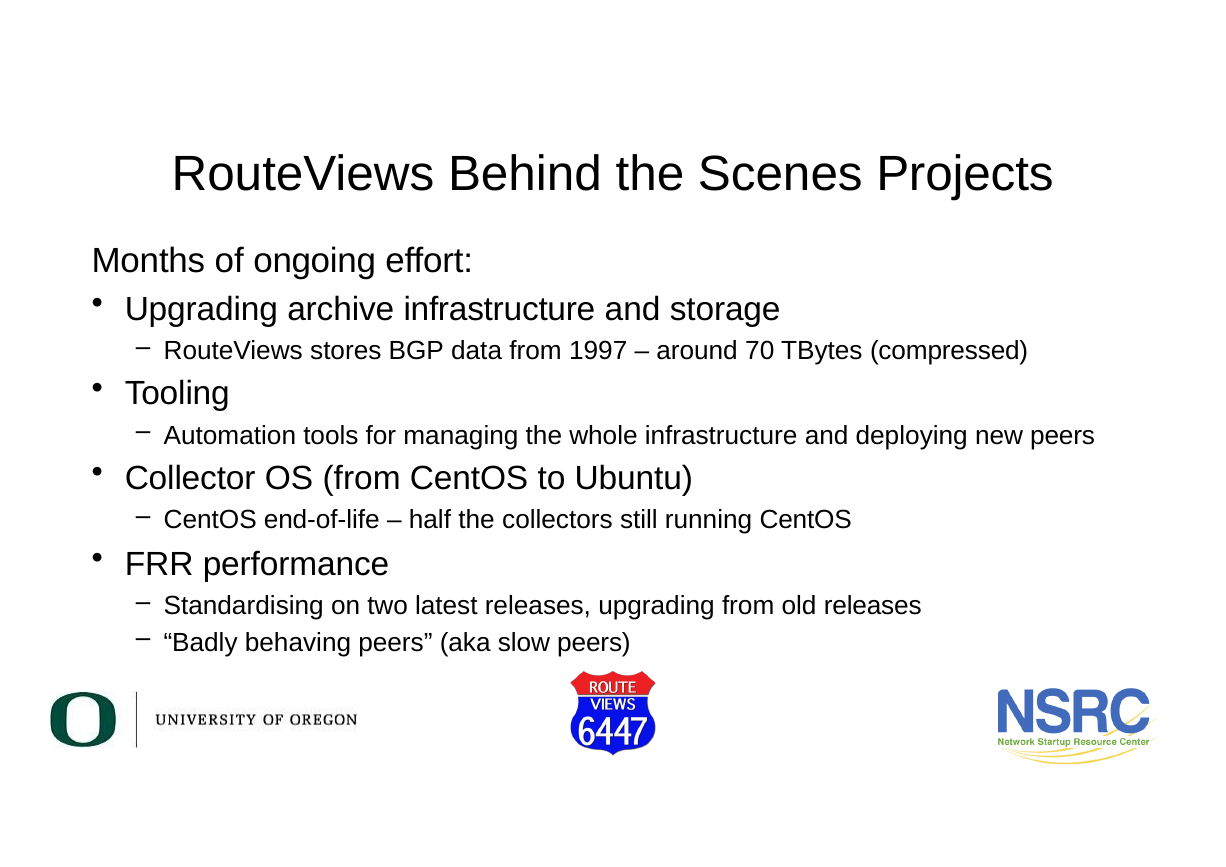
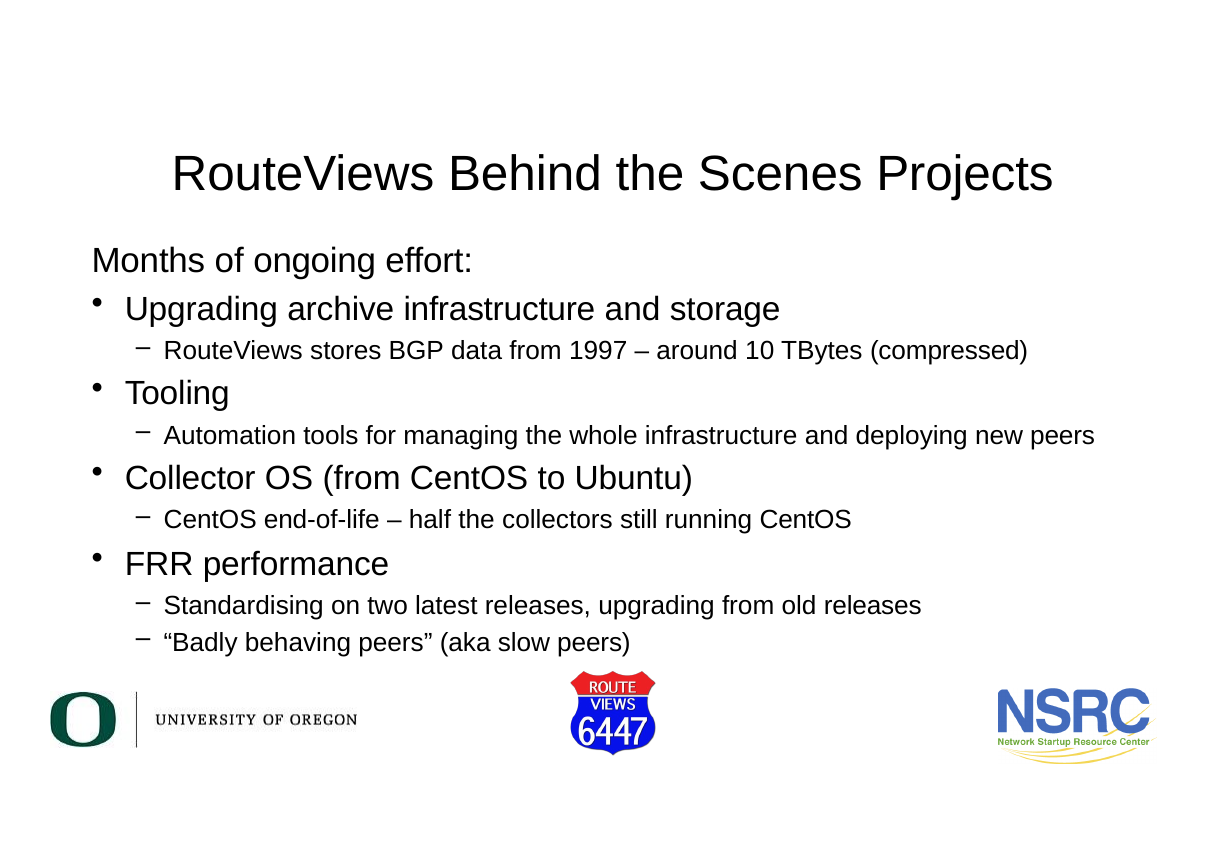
70: 70 -> 10
